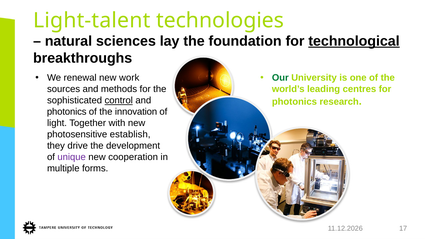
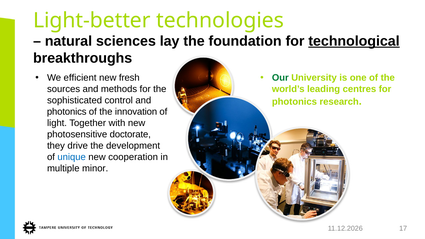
Light-talent: Light-talent -> Light-better
renewal: renewal -> efficient
work: work -> fresh
control underline: present -> none
establish: establish -> doctorate
unique colour: purple -> blue
forms: forms -> minor
